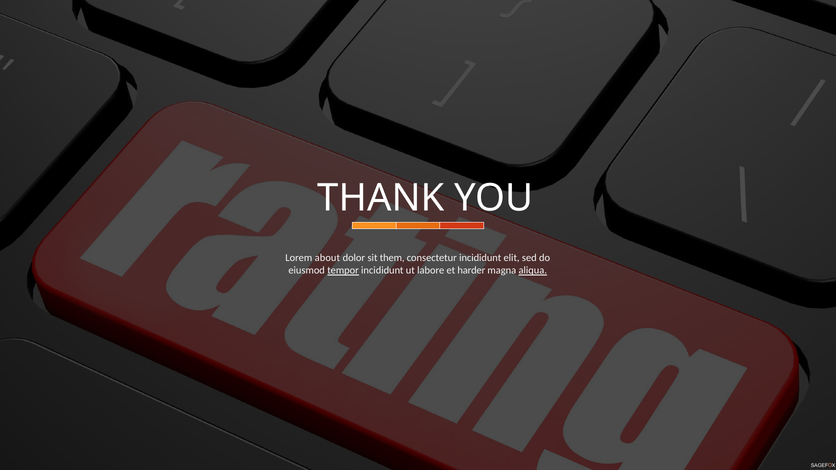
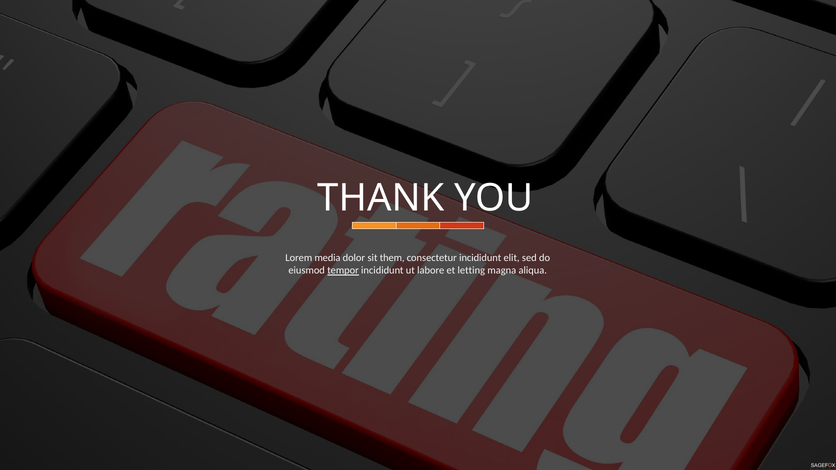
about: about -> media
harder: harder -> letting
aliqua underline: present -> none
